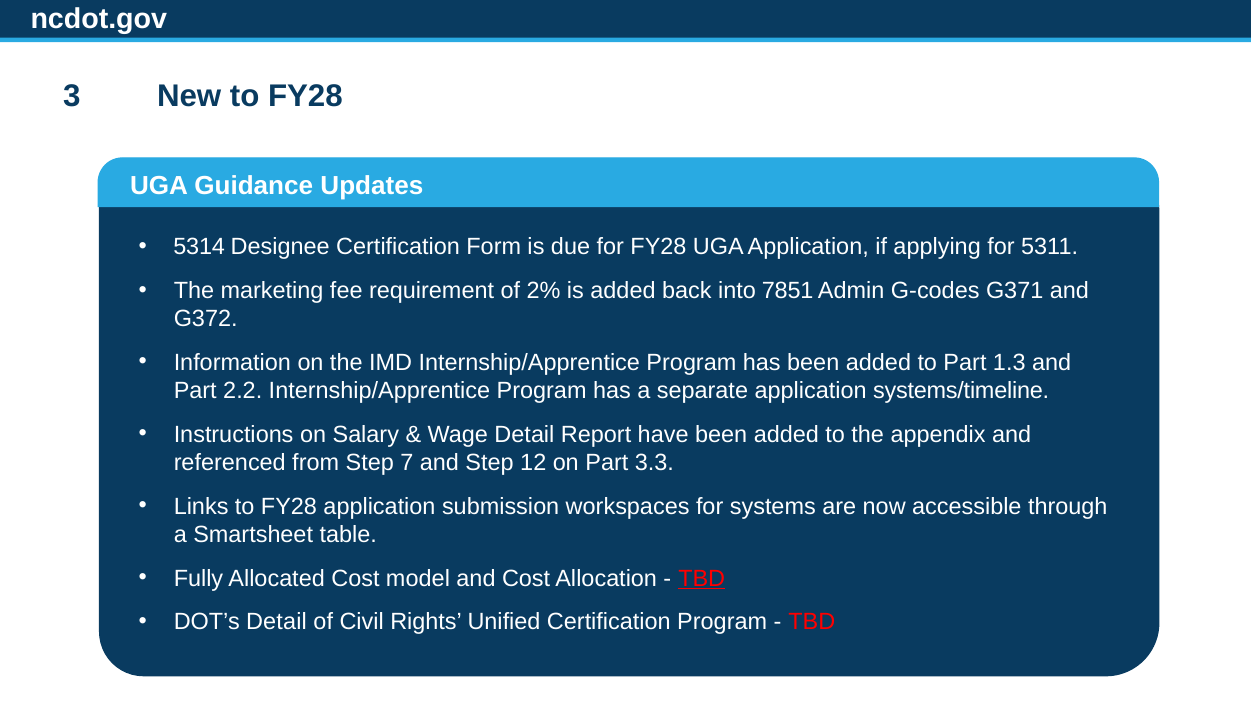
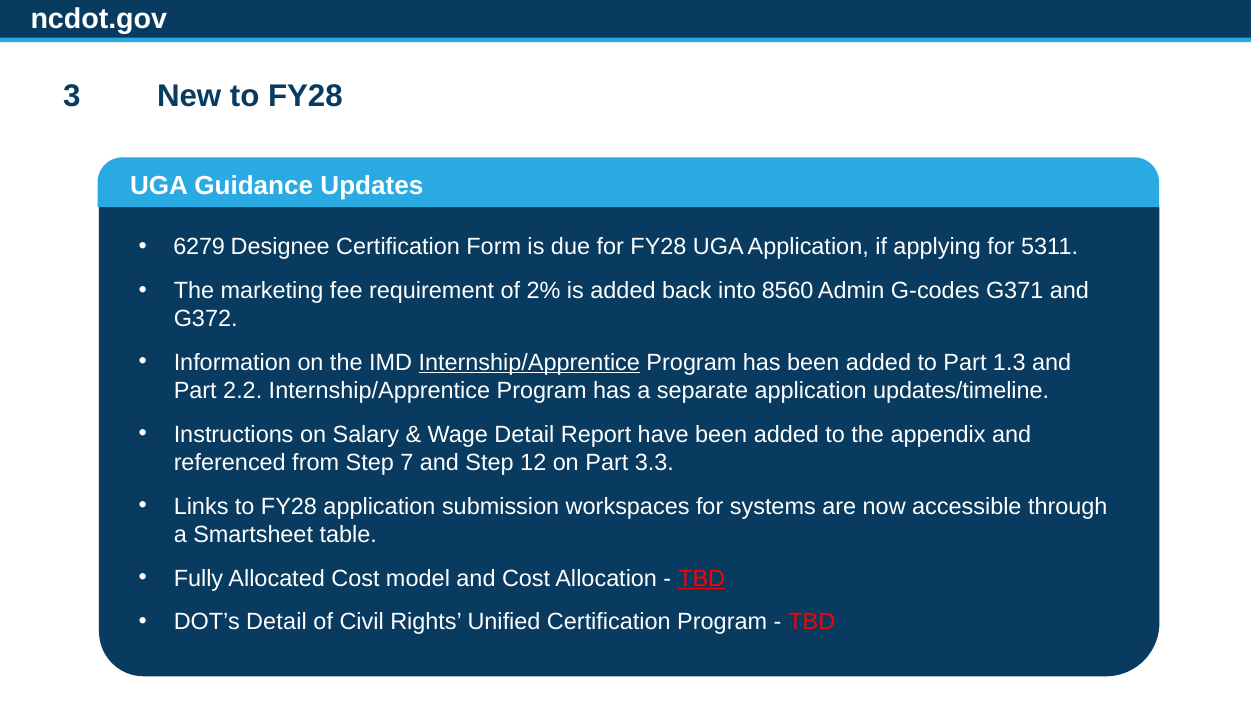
5314: 5314 -> 6279
7851: 7851 -> 8560
Internship/Apprentice at (529, 362) underline: none -> present
systems/timeline: systems/timeline -> updates/timeline
